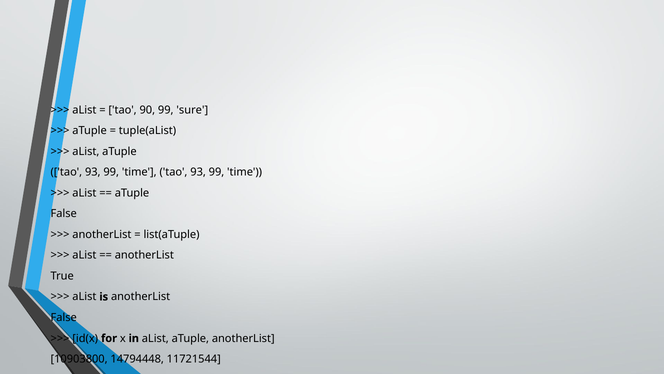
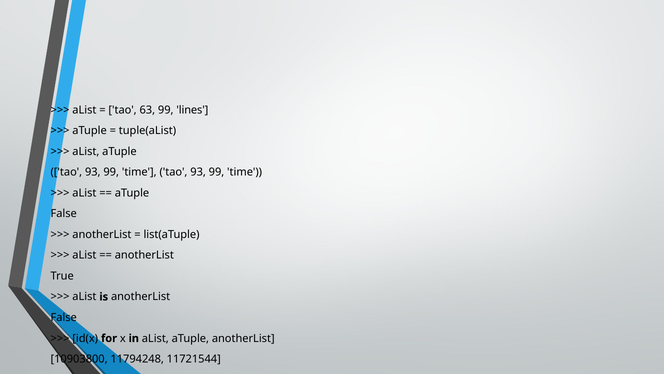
90: 90 -> 63
sure: sure -> lines
14794448: 14794448 -> 11794248
